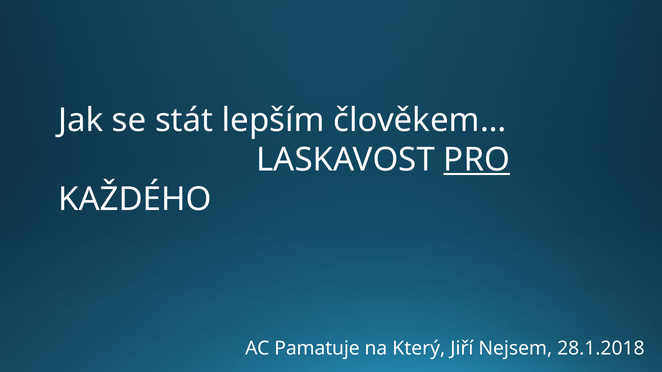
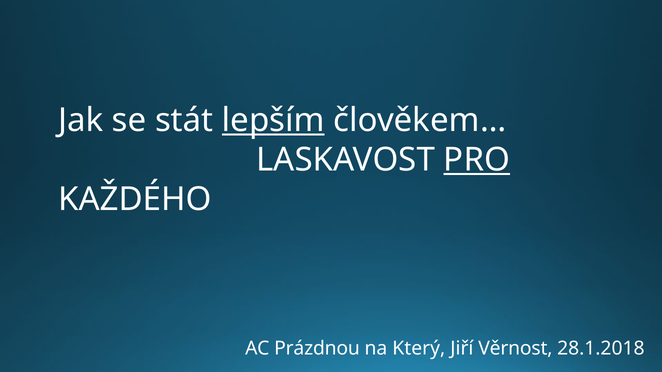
lepším underline: none -> present
Pamatuje: Pamatuje -> Prázdnou
Nejsem: Nejsem -> Věrnost
